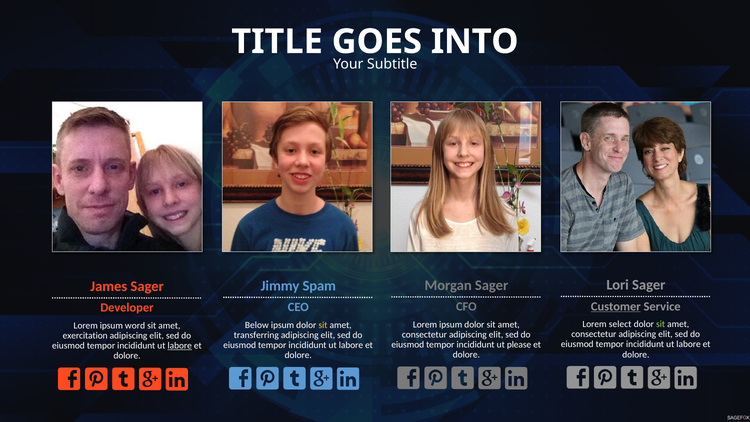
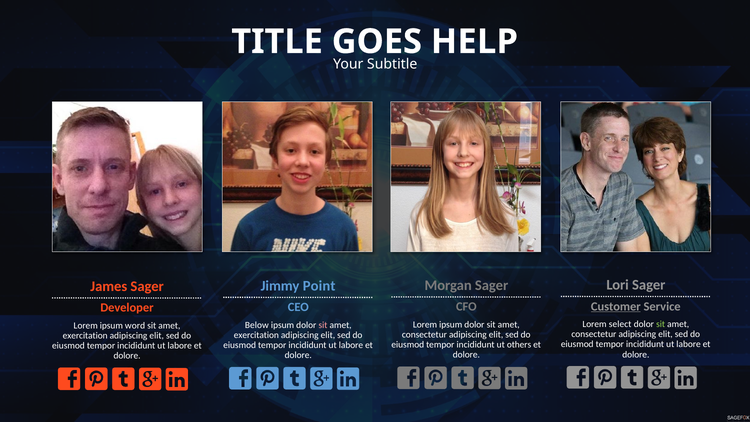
INTO: INTO -> HELP
Spam: Spam -> Point
sit at (323, 325) colour: yellow -> pink
transferring at (256, 335): transferring -> exercitation
please: please -> others
labore at (180, 346) underline: present -> none
